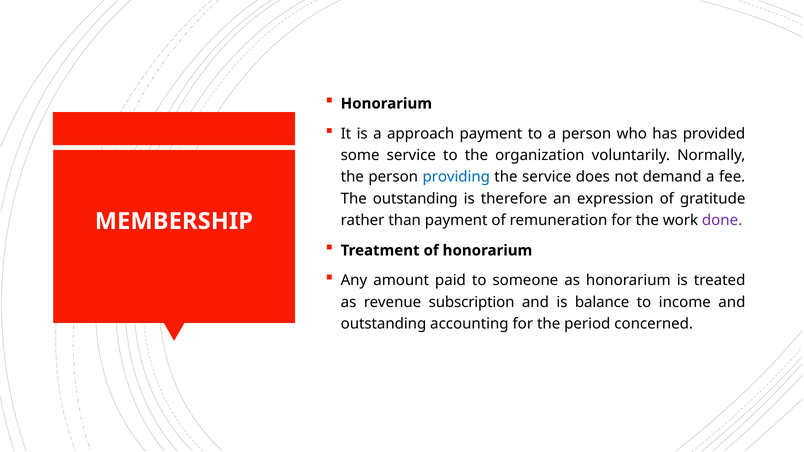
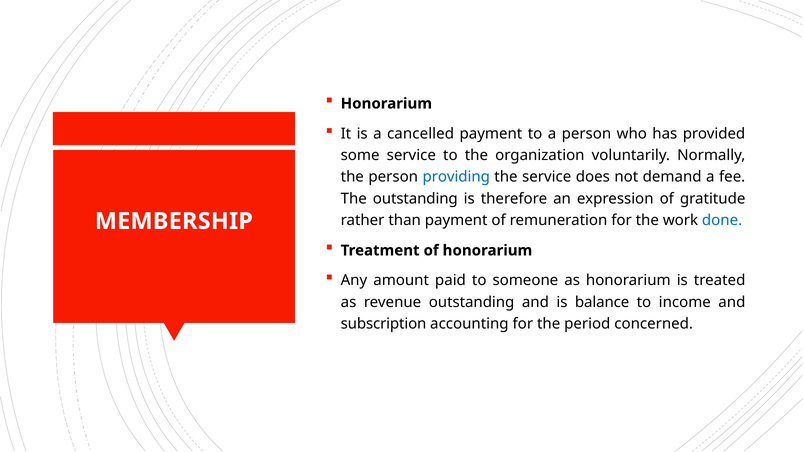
approach: approach -> cancelled
done colour: purple -> blue
revenue subscription: subscription -> outstanding
outstanding at (383, 324): outstanding -> subscription
